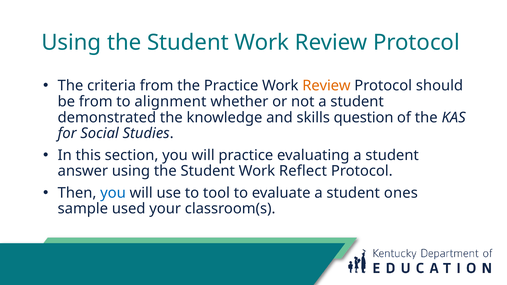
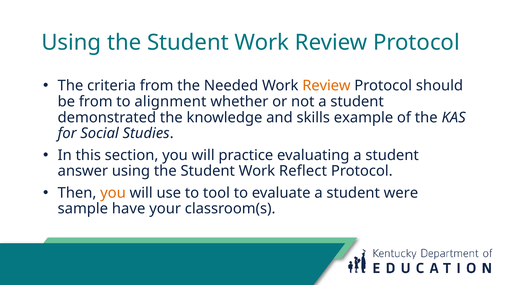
the Practice: Practice -> Needed
question: question -> example
you at (113, 193) colour: blue -> orange
ones: ones -> were
used: used -> have
